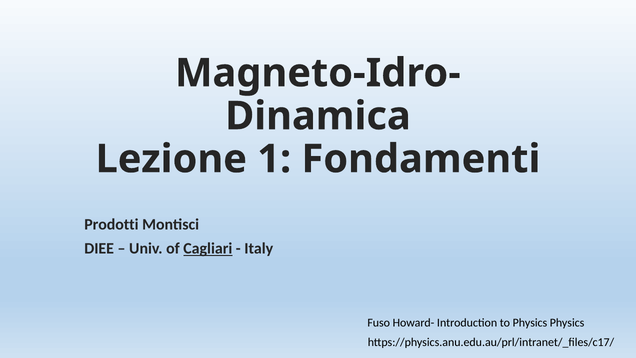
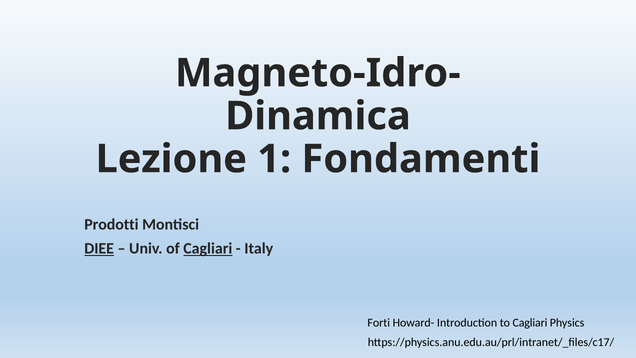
DIEE underline: none -> present
Fuso: Fuso -> Forti
to Physics: Physics -> Cagliari
